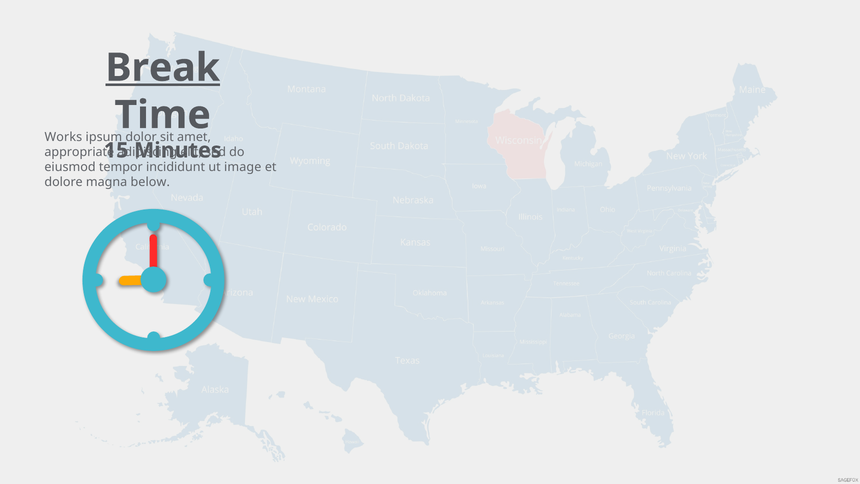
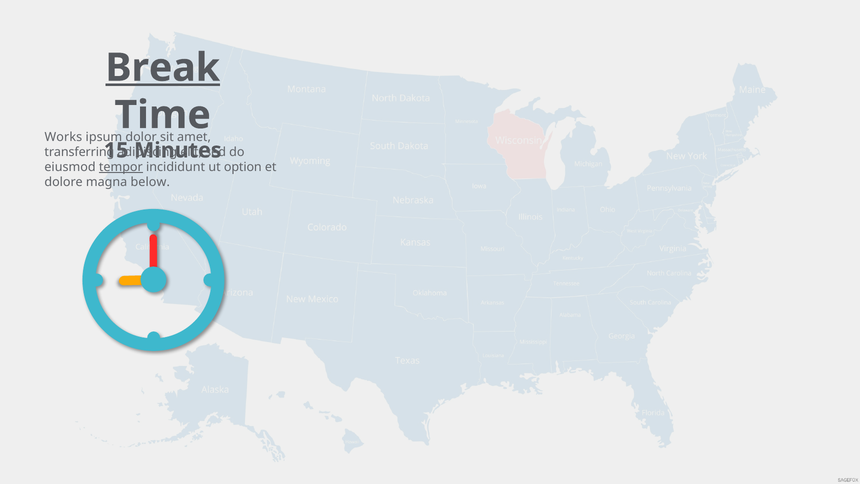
appropriate: appropriate -> transferring
tempor underline: none -> present
image: image -> option
